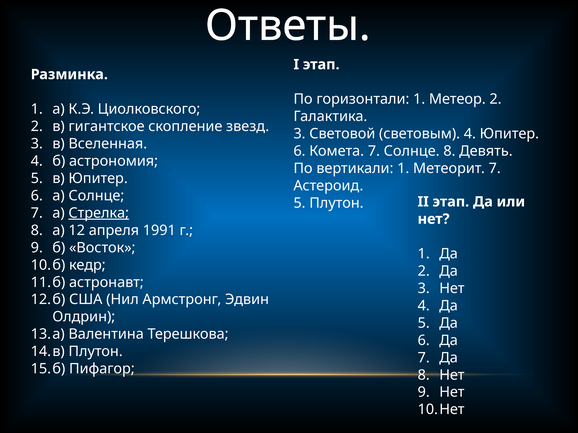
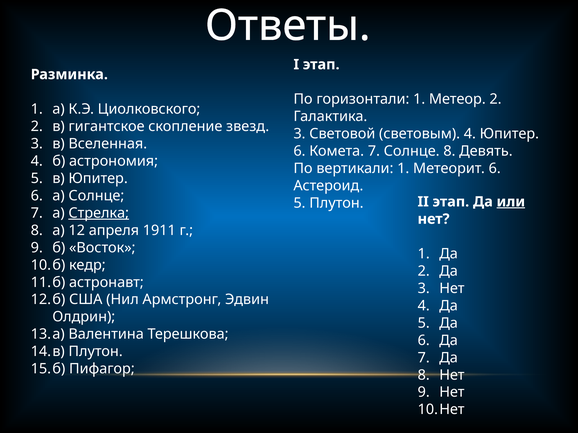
Метеорит 7: 7 -> 6
или underline: none -> present
1991: 1991 -> 1911
